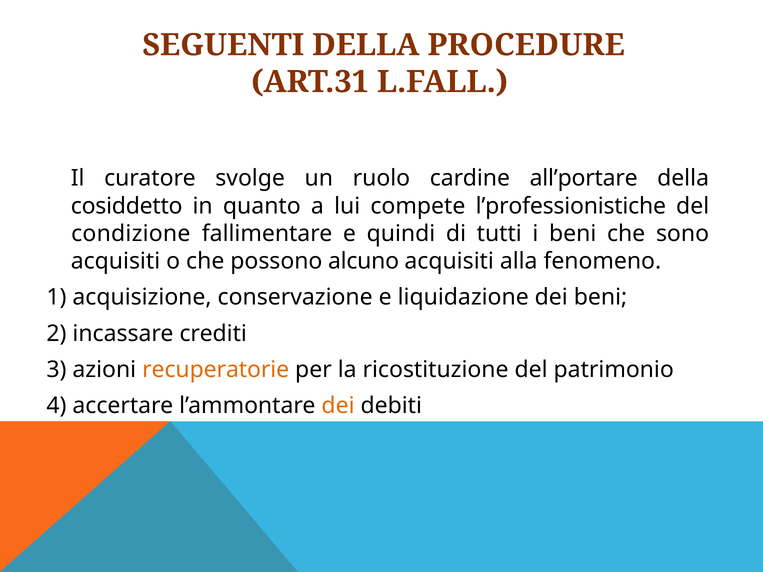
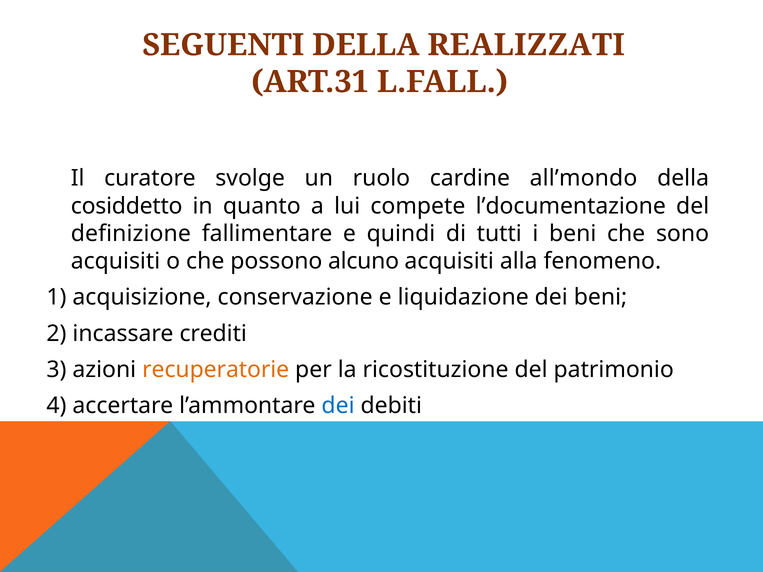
PROCEDURE: PROCEDURE -> REALIZZATI
all’portare: all’portare -> all’mondo
l’professionistiche: l’professionistiche -> l’documentazione
condizione: condizione -> definizione
dei at (338, 406) colour: orange -> blue
